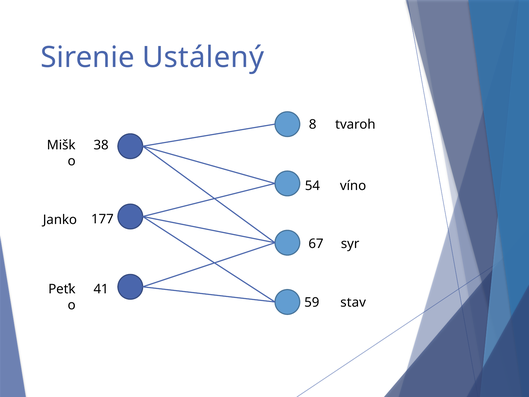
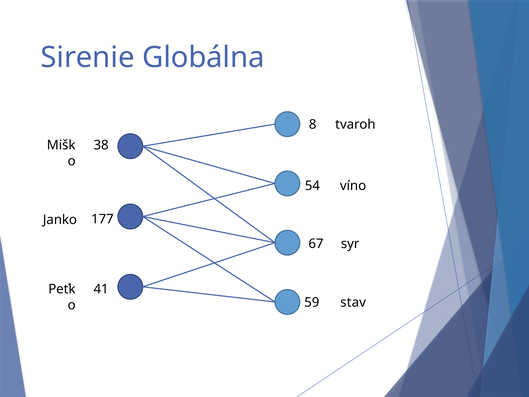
Ustálený: Ustálený -> Globálna
